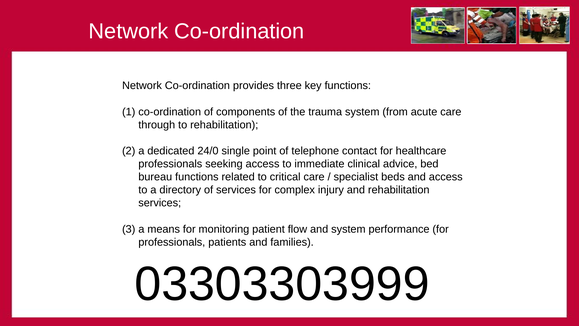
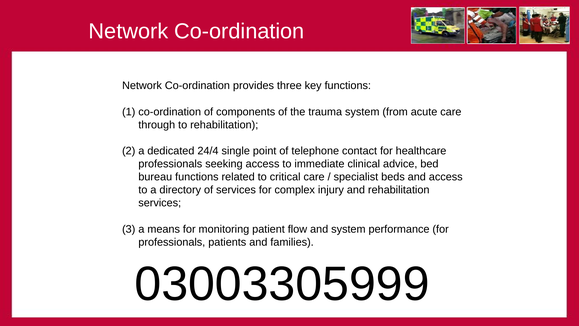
24/0: 24/0 -> 24/4
03303303999: 03303303999 -> 03003305999
